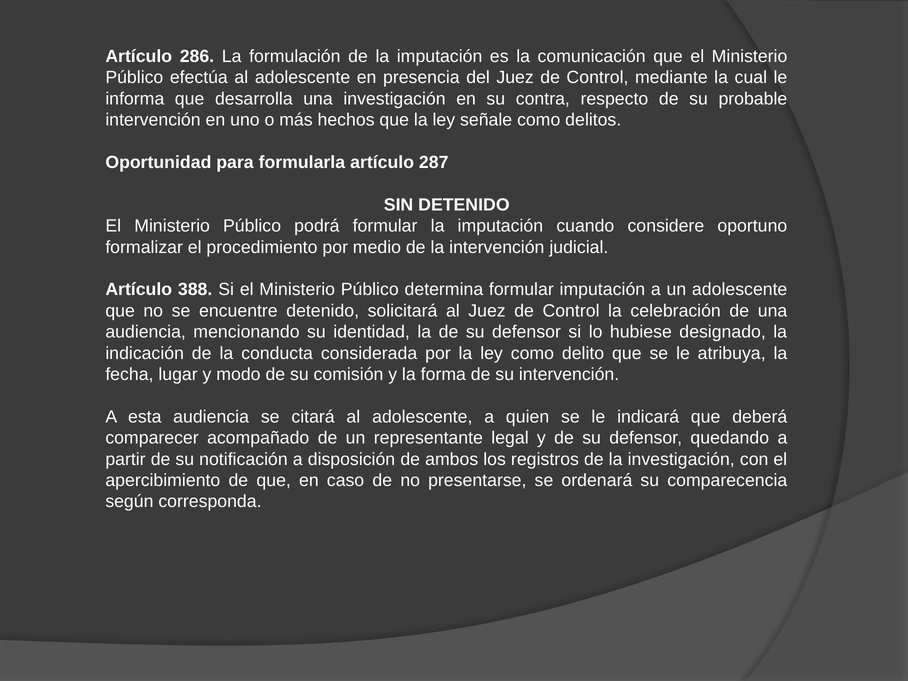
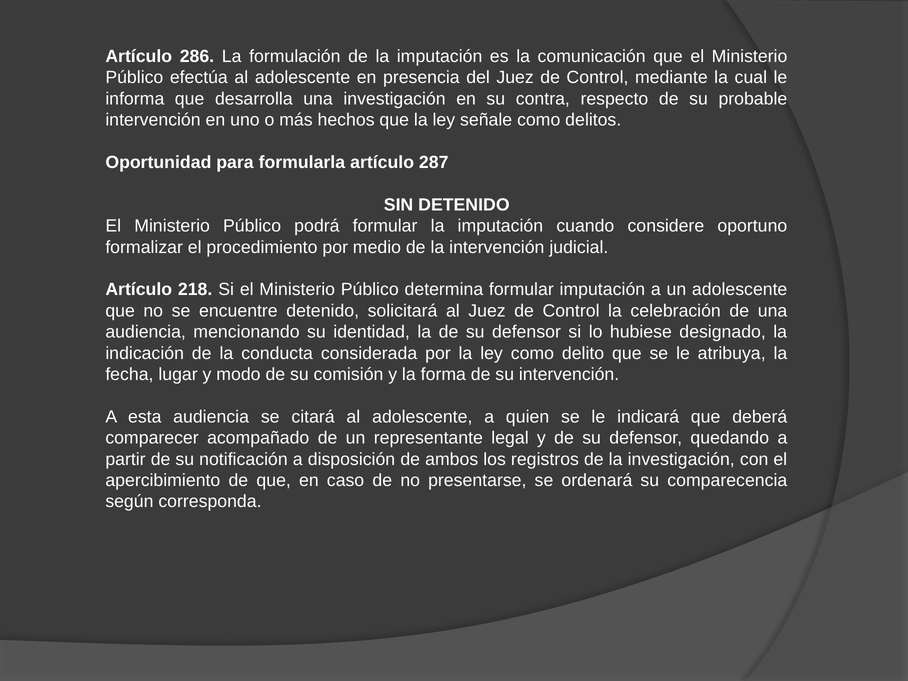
388: 388 -> 218
